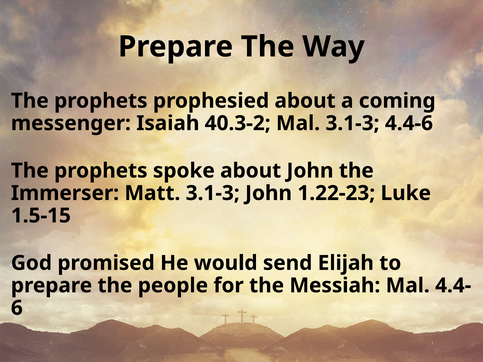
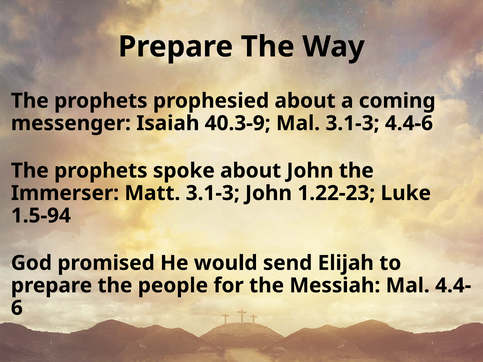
40.3-2: 40.3-2 -> 40.3-9
1.5-15: 1.5-15 -> 1.5-94
